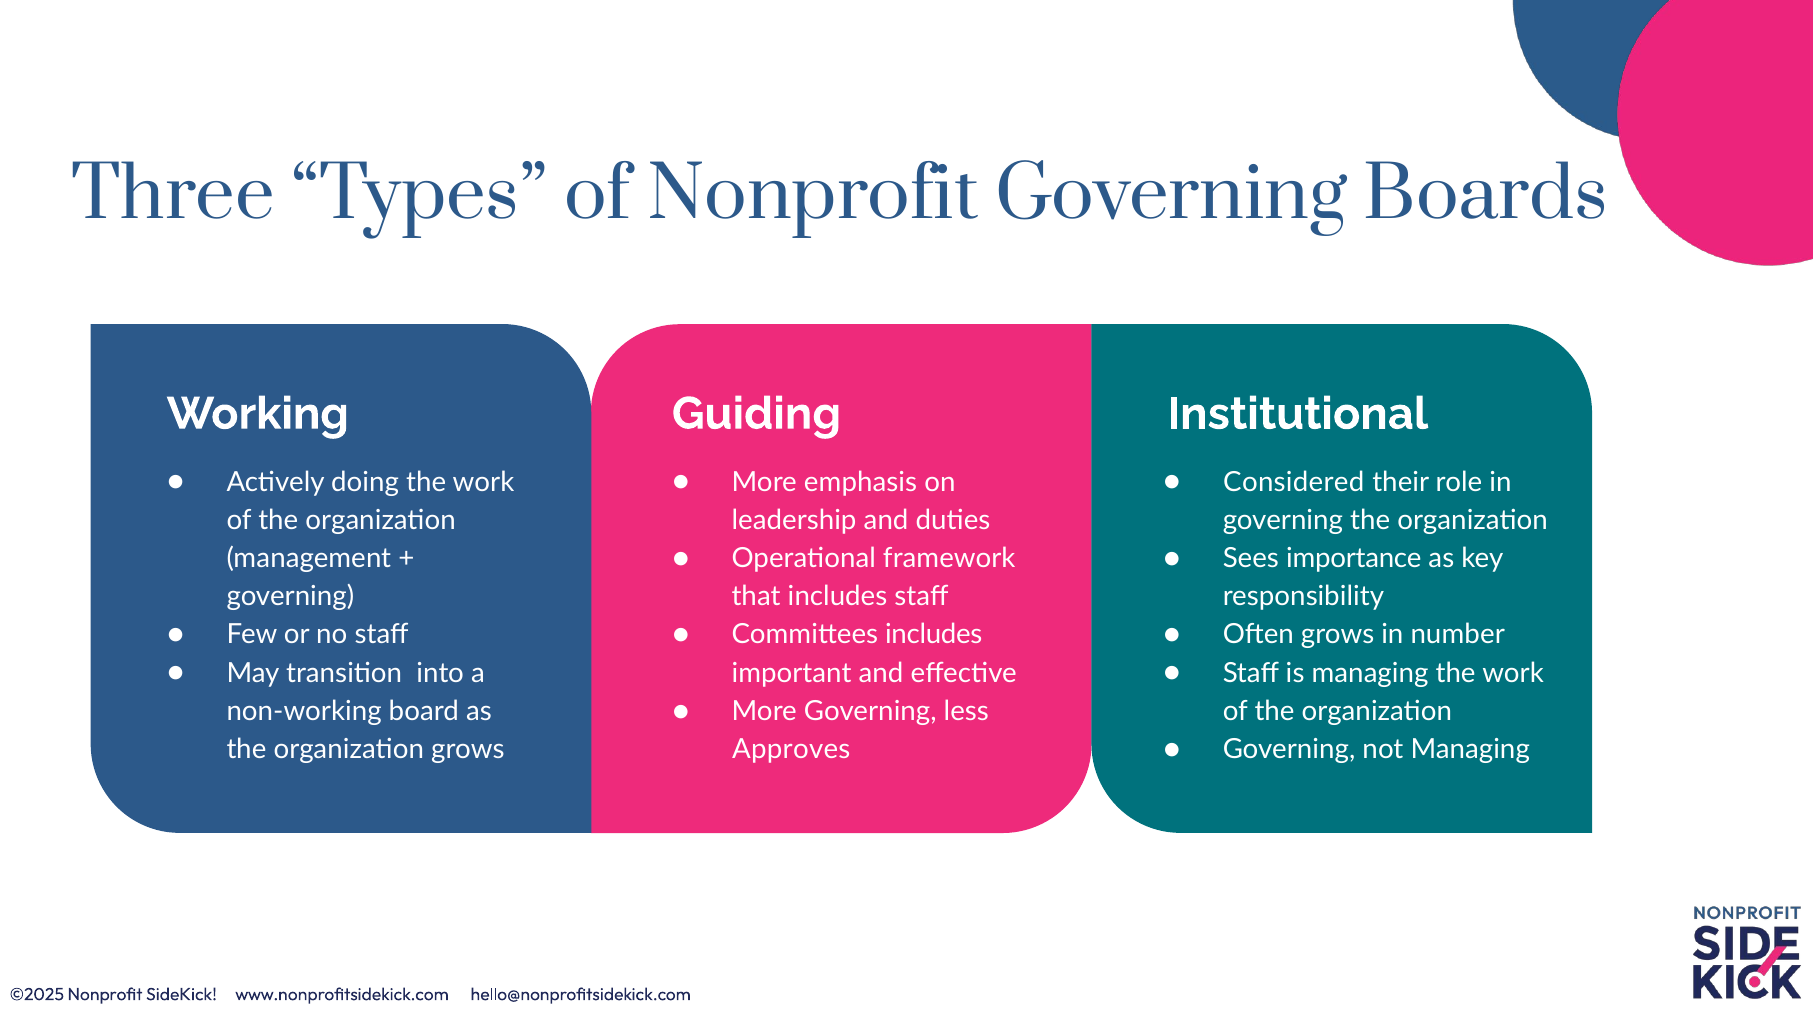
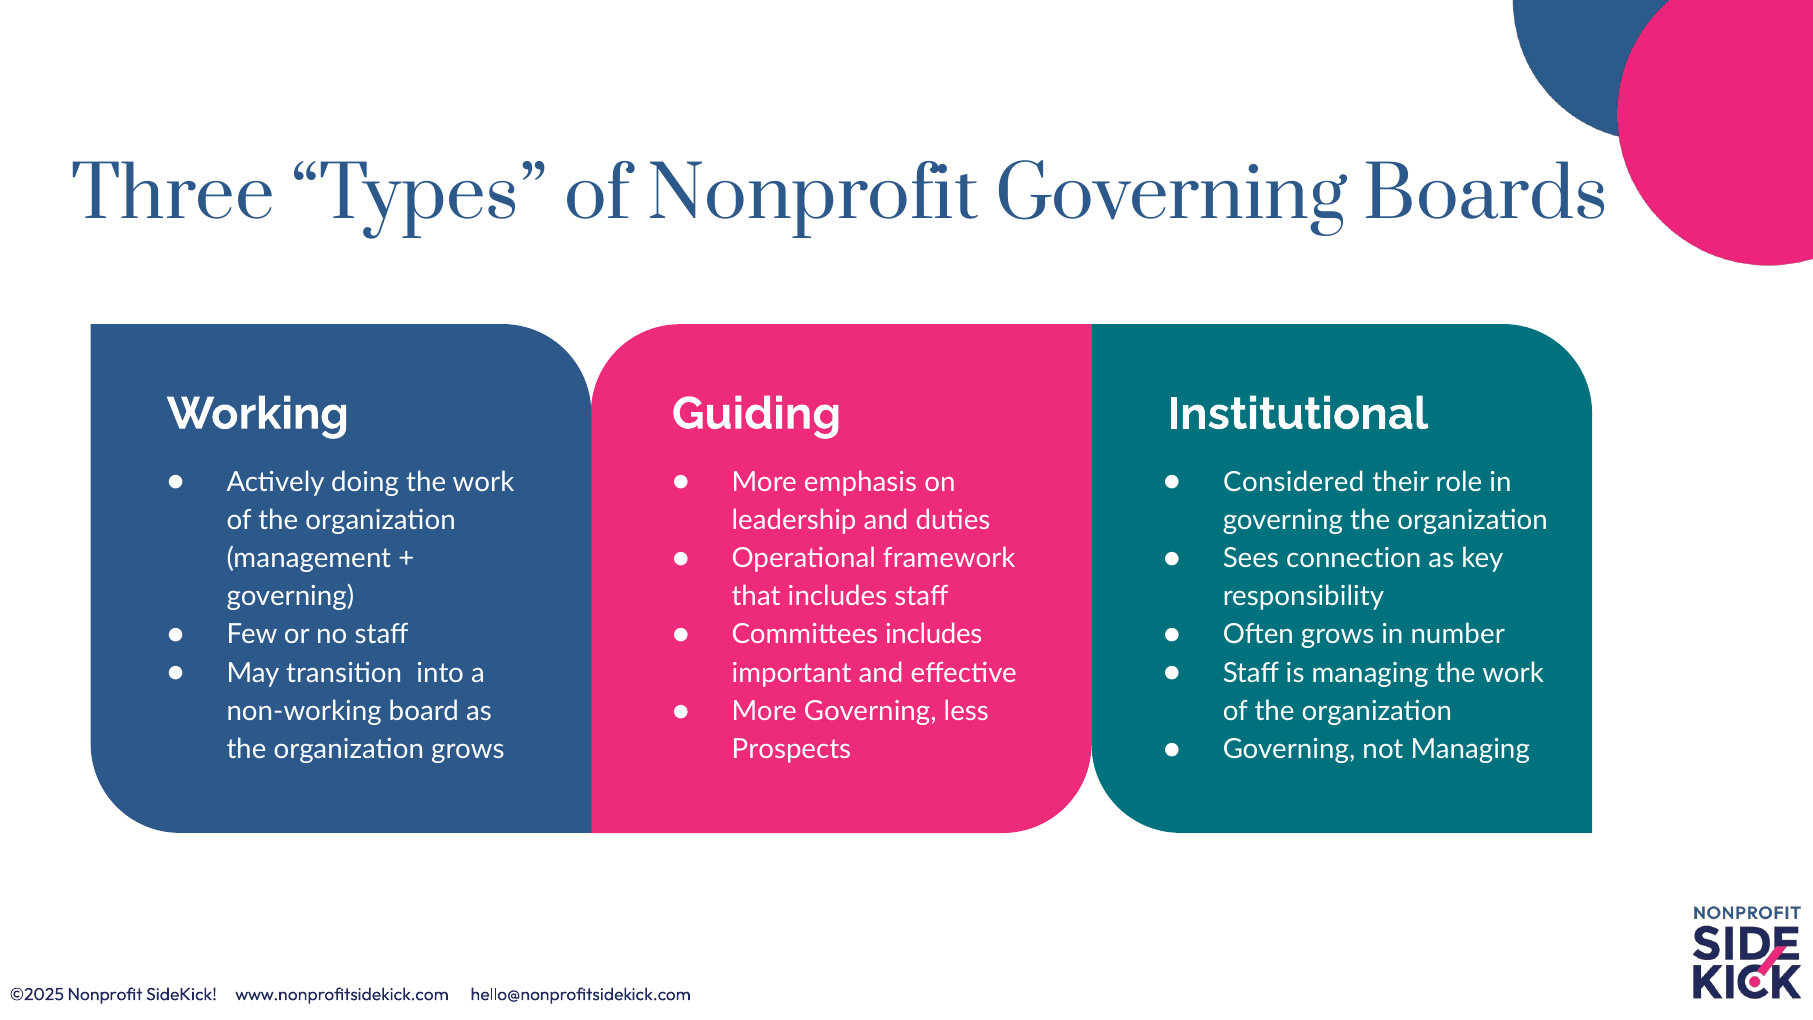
importance: importance -> connection
Approves: Approves -> Prospects
